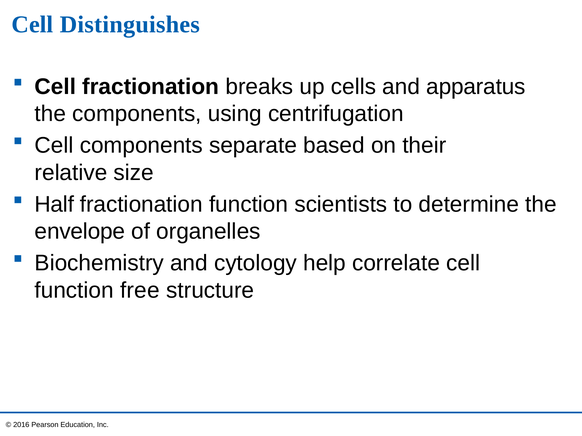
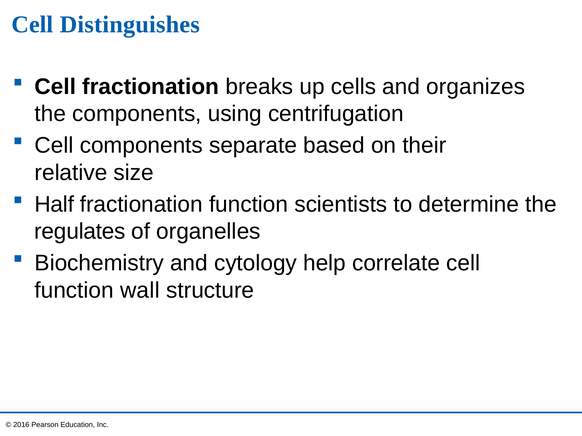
apparatus: apparatus -> organizes
envelope: envelope -> regulates
free: free -> wall
